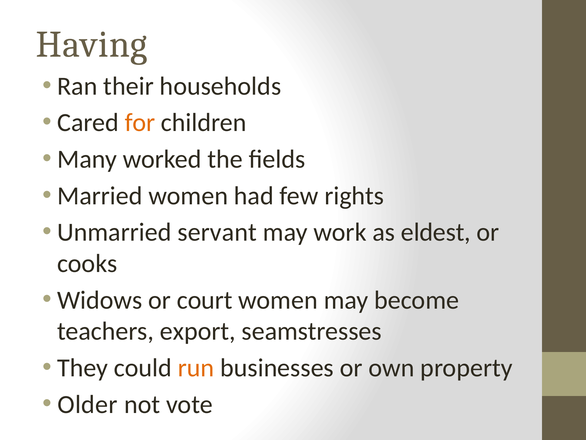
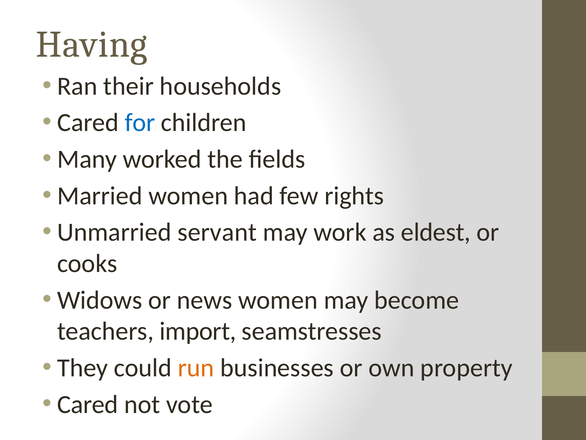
for colour: orange -> blue
court: court -> news
export: export -> import
Older at (87, 404): Older -> Cared
